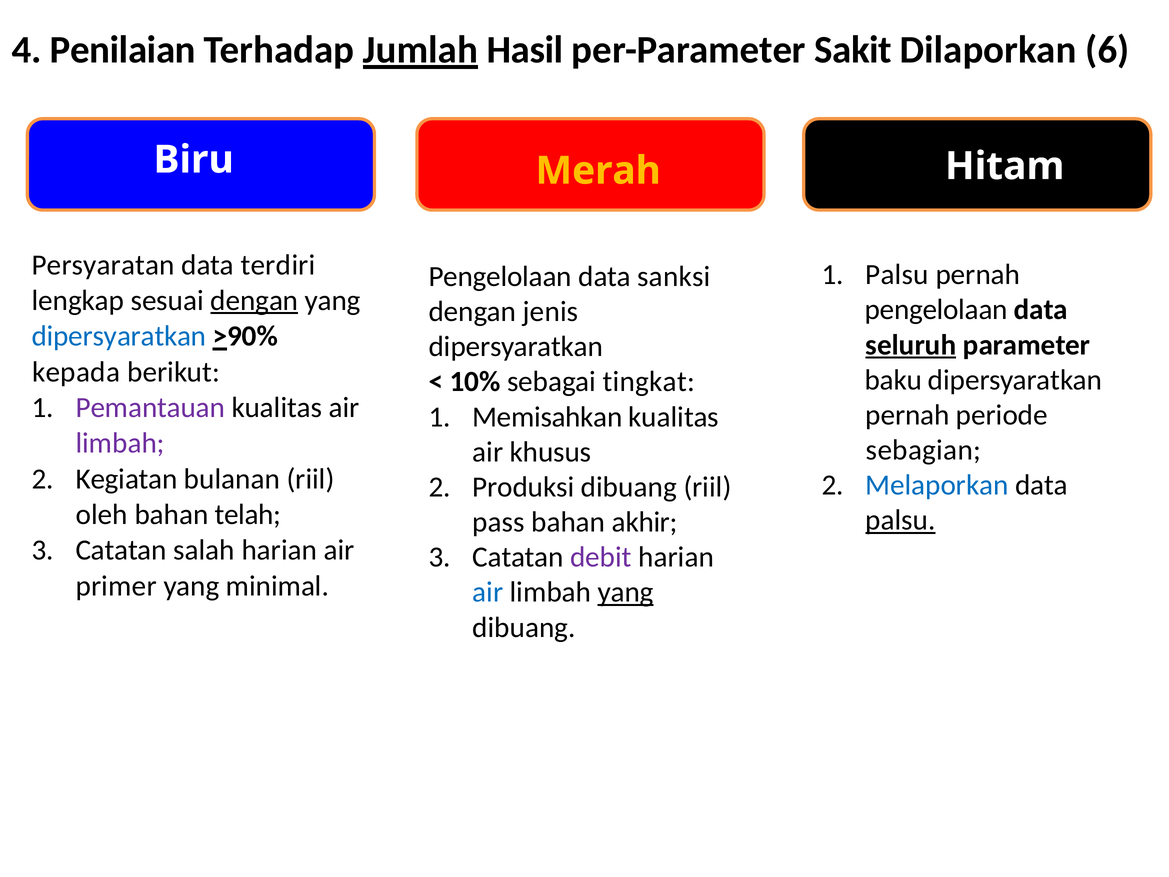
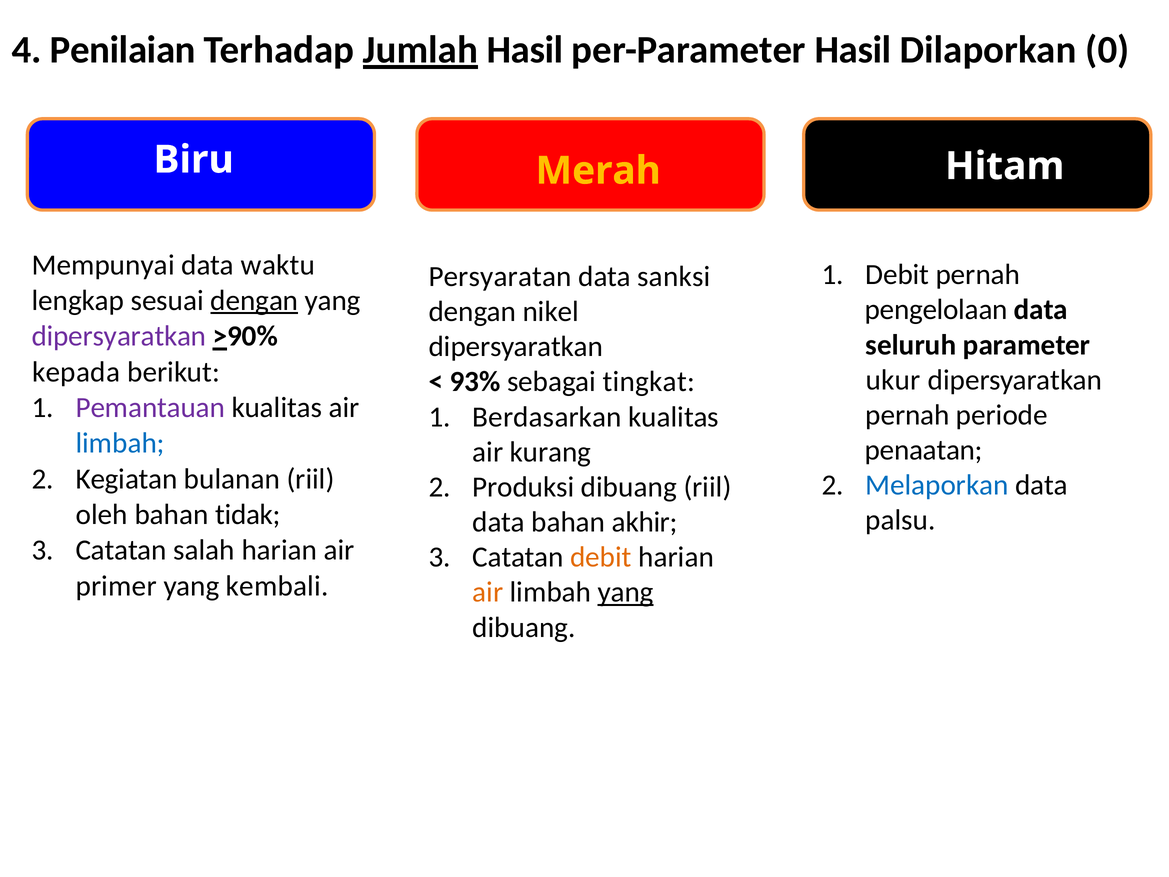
per-Parameter Sakit: Sakit -> Hasil
6: 6 -> 0
Persyaratan: Persyaratan -> Mempunyai
terdiri: terdiri -> waktu
1 Palsu: Palsu -> Debit
Pengelolaan at (500, 277): Pengelolaan -> Persyaratan
jenis: jenis -> nikel
dipersyaratkan at (119, 336) colour: blue -> purple
seluruh underline: present -> none
baku: baku -> ukur
10%: 10% -> 93%
Memisahkan: Memisahkan -> Berdasarkan
limbah at (120, 443) colour: purple -> blue
sebagian: sebagian -> penaatan
khusus: khusus -> kurang
telah: telah -> tidak
palsu at (900, 520) underline: present -> none
pass at (499, 522): pass -> data
debit at (601, 557) colour: purple -> orange
minimal: minimal -> kembali
air at (488, 592) colour: blue -> orange
